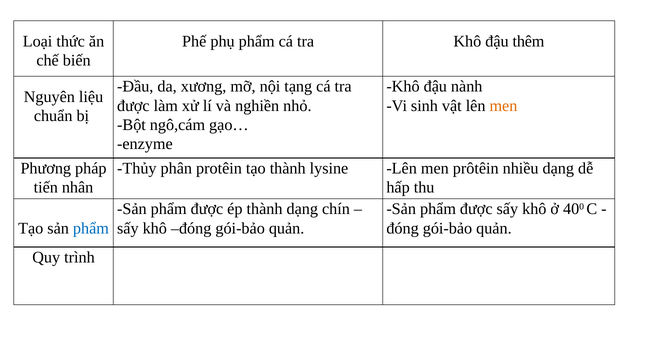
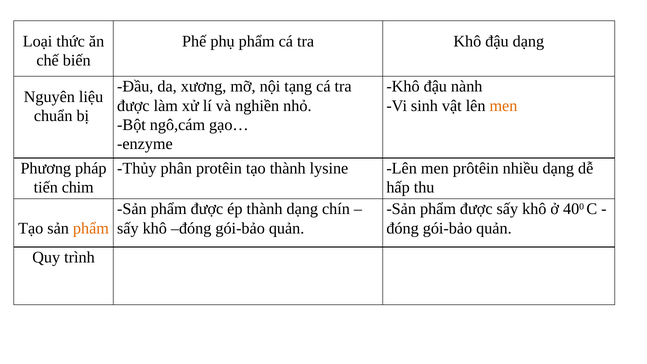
đậu thêm: thêm -> dạng
nhân: nhân -> chim
phẩm at (91, 228) colour: blue -> orange
